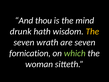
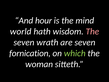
thou: thou -> hour
drunk: drunk -> world
The at (92, 31) colour: yellow -> pink
